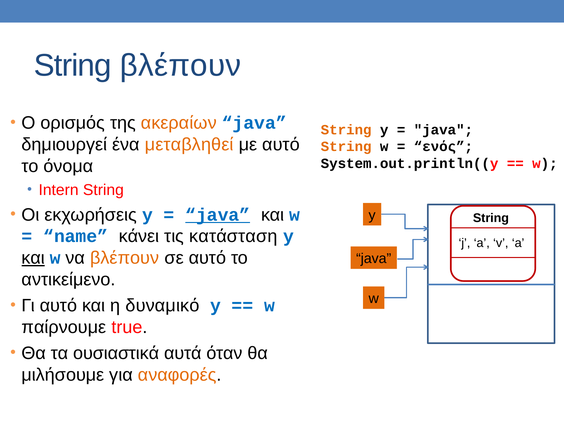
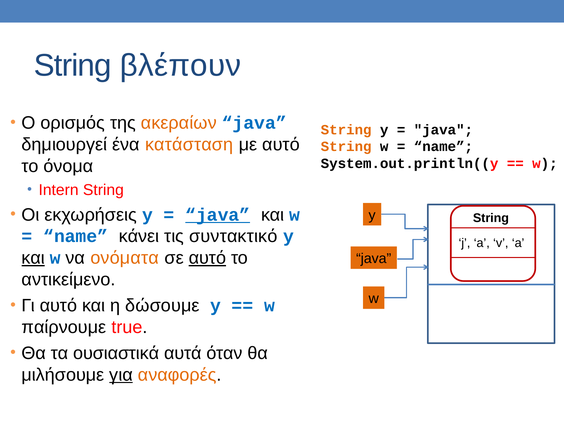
μεταβληθεί: μεταβληθεί -> κατάσταση
ενός at (443, 147): ενός -> name
κατάσταση: κατάσταση -> συντακτικό
να βλέπουν: βλέπουν -> ονόματα
αυτό at (207, 258) underline: none -> present
δυναμικό: δυναμικό -> δώσουμε
για underline: none -> present
